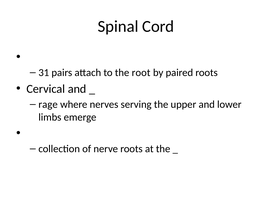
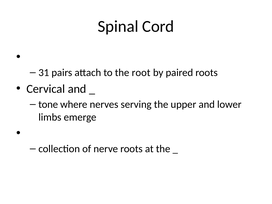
rage: rage -> tone
